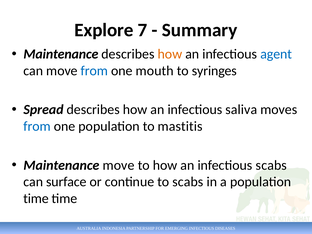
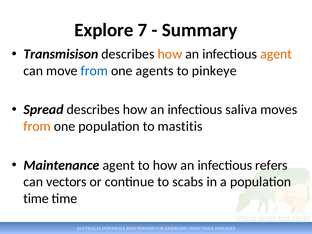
Maintenance at (61, 54): Maintenance -> Transmisison
agent at (276, 54) colour: blue -> orange
mouth: mouth -> agents
syringes: syringes -> pinkeye
from at (37, 126) colour: blue -> orange
Maintenance move: move -> agent
infectious scabs: scabs -> refers
surface: surface -> vectors
